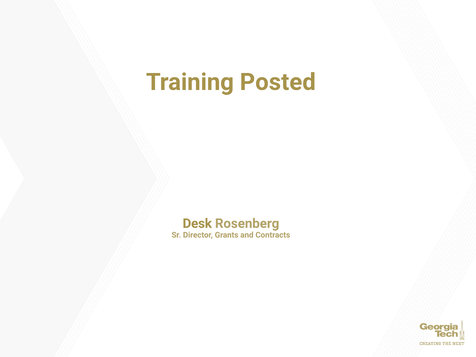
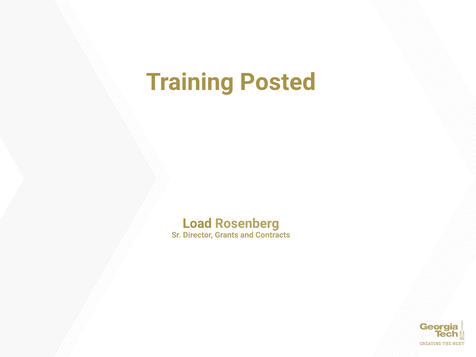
Desk: Desk -> Load
